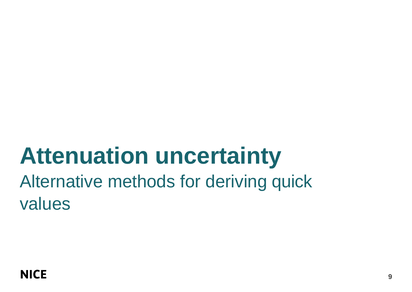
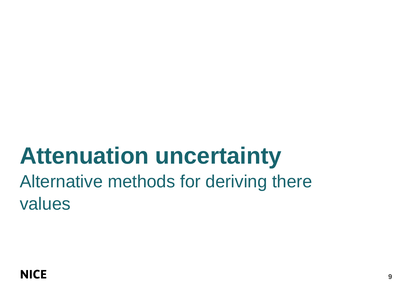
quick: quick -> there
